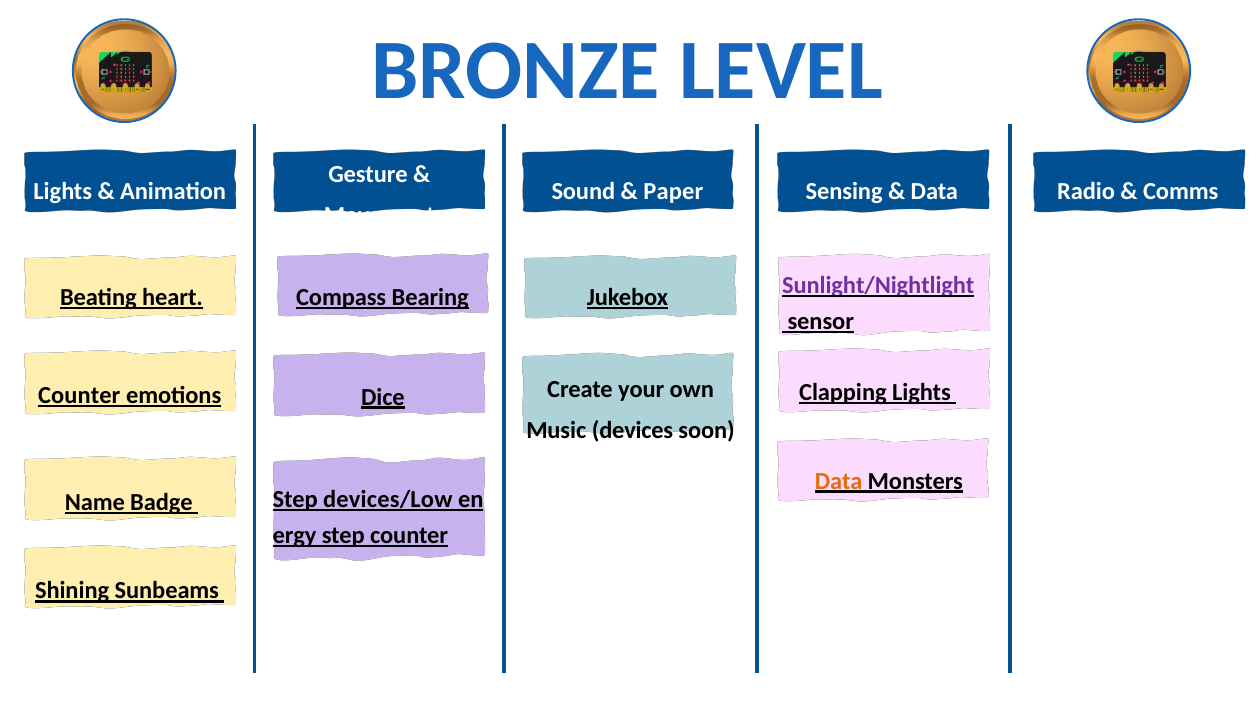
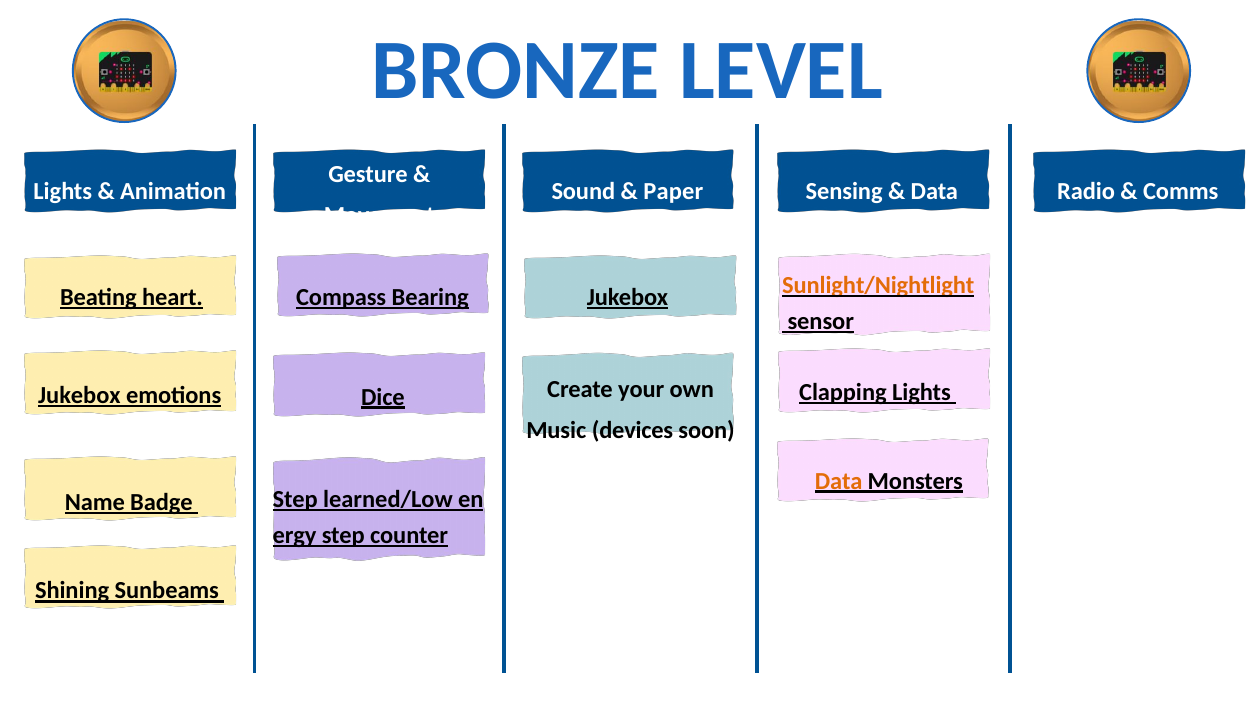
Sunlight/Nightlight colour: purple -> orange
Counter at (79, 395): Counter -> Jukebox
devices/Low: devices/Low -> learned/Low
